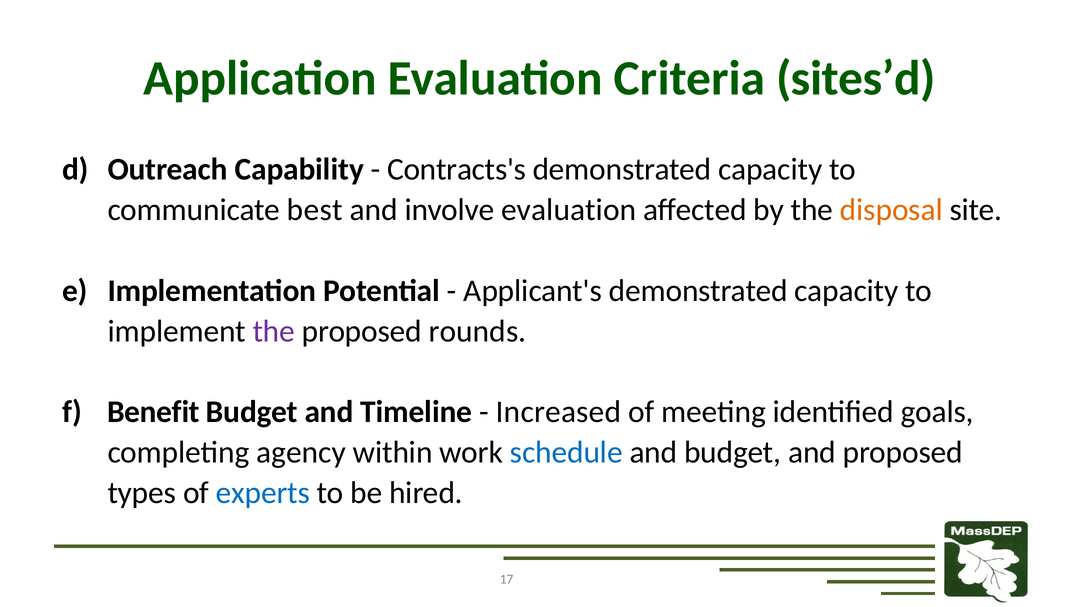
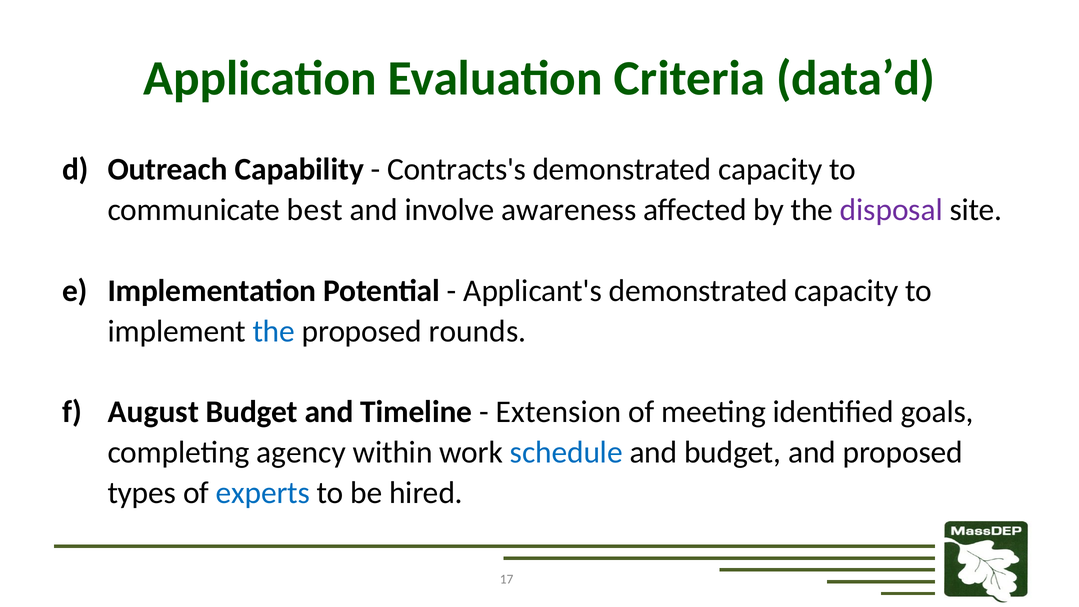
sites’d: sites’d -> data’d
involve evaluation: evaluation -> awareness
disposal colour: orange -> purple
the at (274, 331) colour: purple -> blue
Benefit: Benefit -> August
Increased: Increased -> Extension
